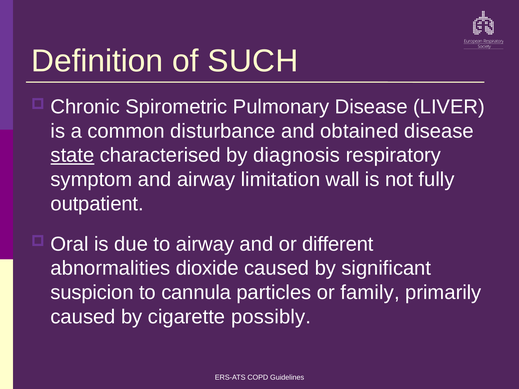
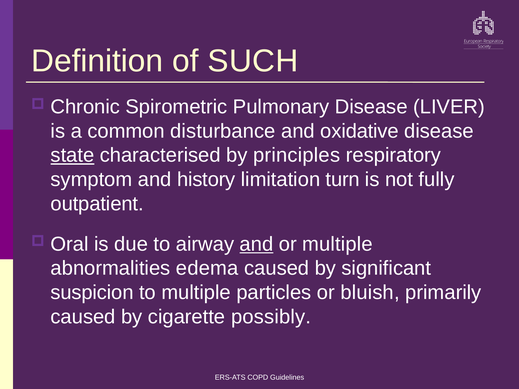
obtained: obtained -> oxidative
diagnosis: diagnosis -> principles
and airway: airway -> history
wall: wall -> turn
and at (256, 244) underline: none -> present
or different: different -> multiple
dioxide: dioxide -> edema
to cannula: cannula -> multiple
family: family -> bluish
